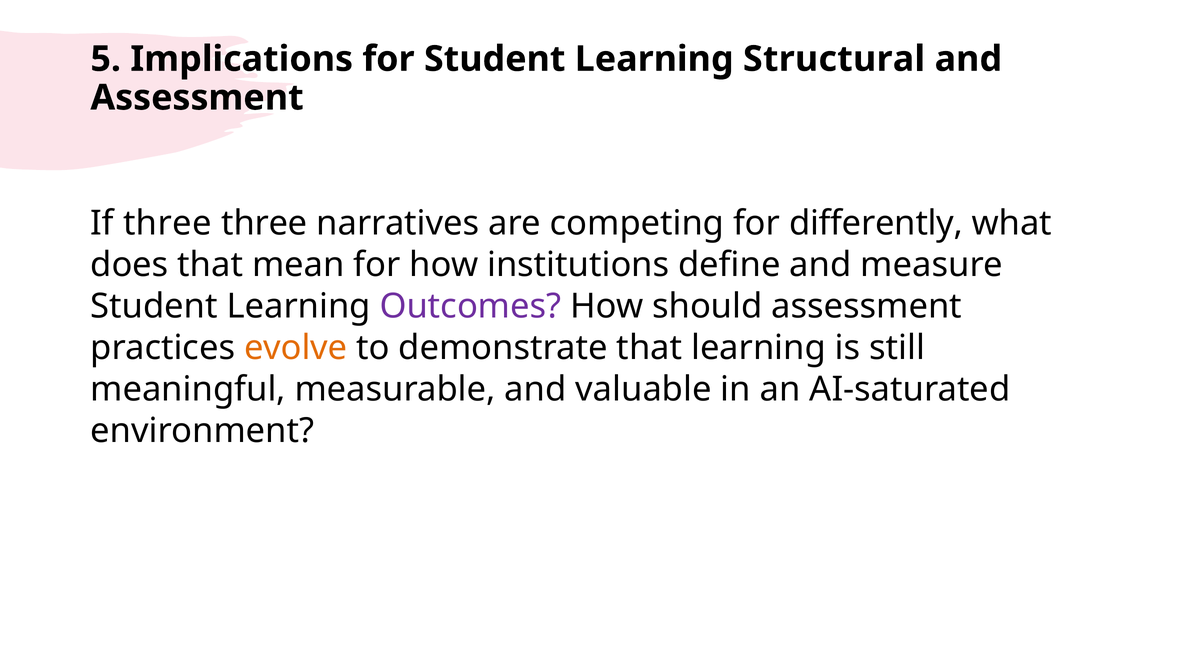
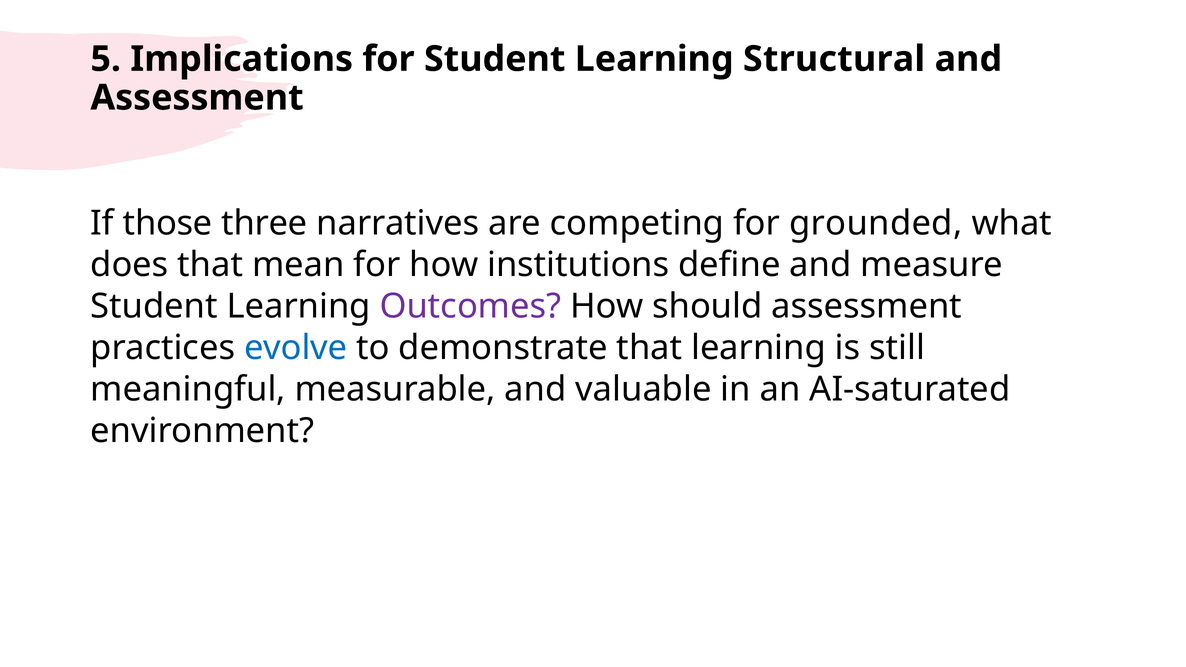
If three: three -> those
differently: differently -> grounded
evolve colour: orange -> blue
